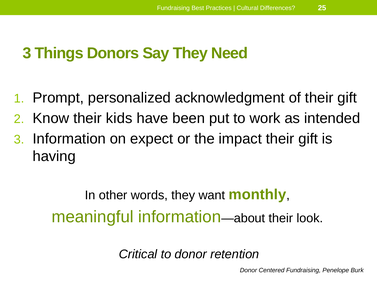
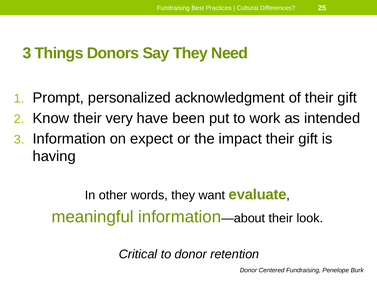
kids: kids -> very
monthly: monthly -> evaluate
